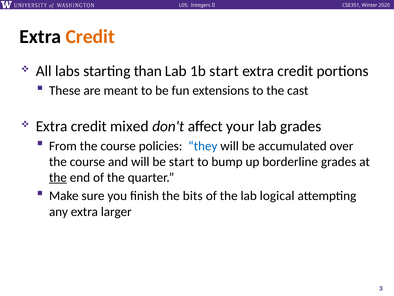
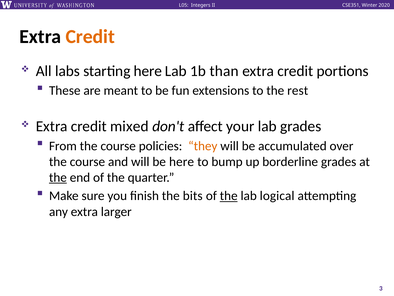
starting than: than -> here
1b start: start -> than
cast: cast -> rest
they colour: blue -> orange
be start: start -> here
the at (229, 196) underline: none -> present
